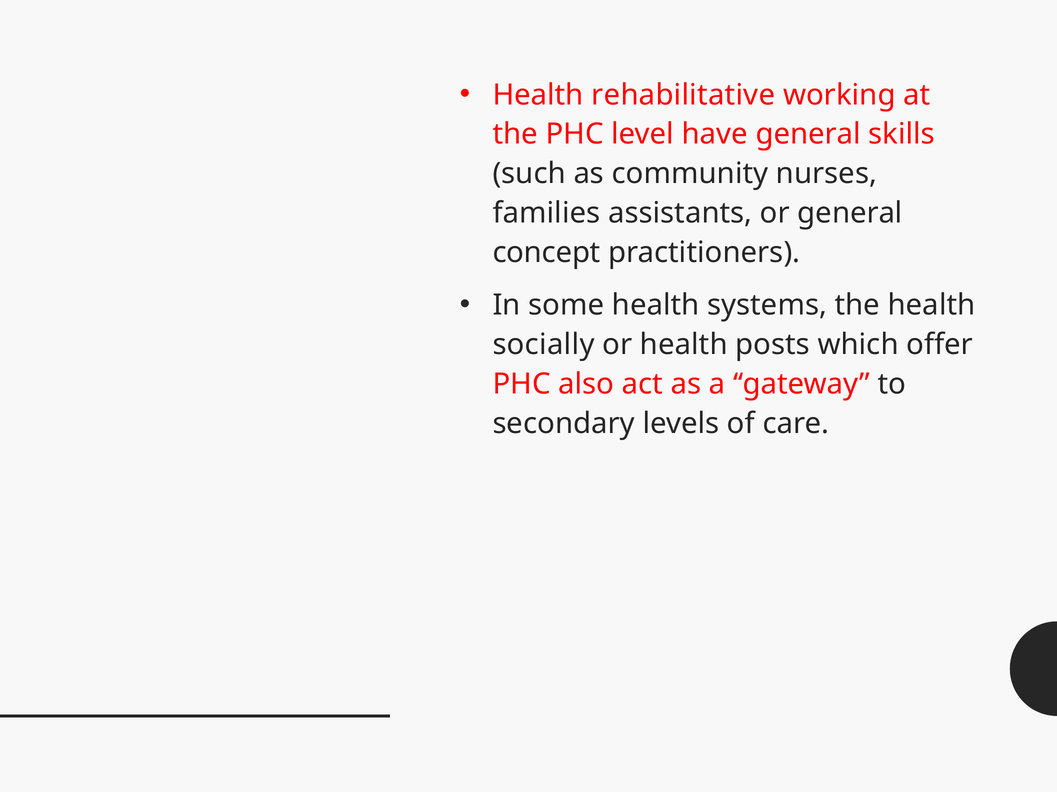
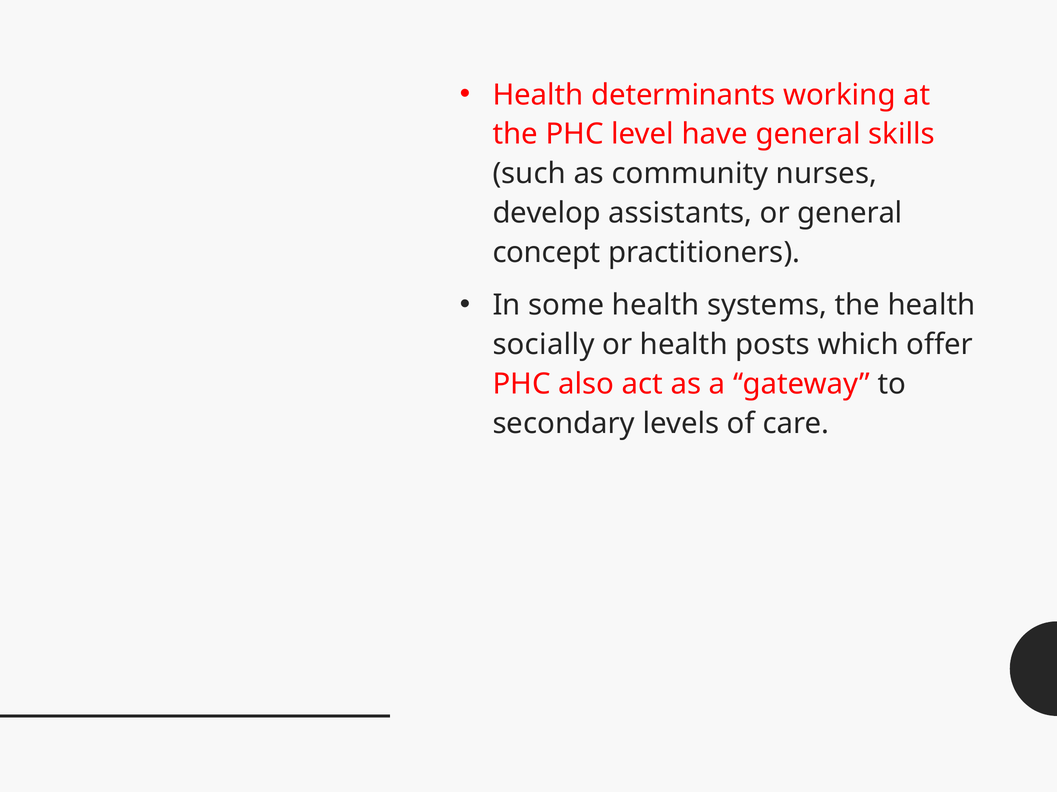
rehabilitative: rehabilitative -> determinants
families: families -> develop
